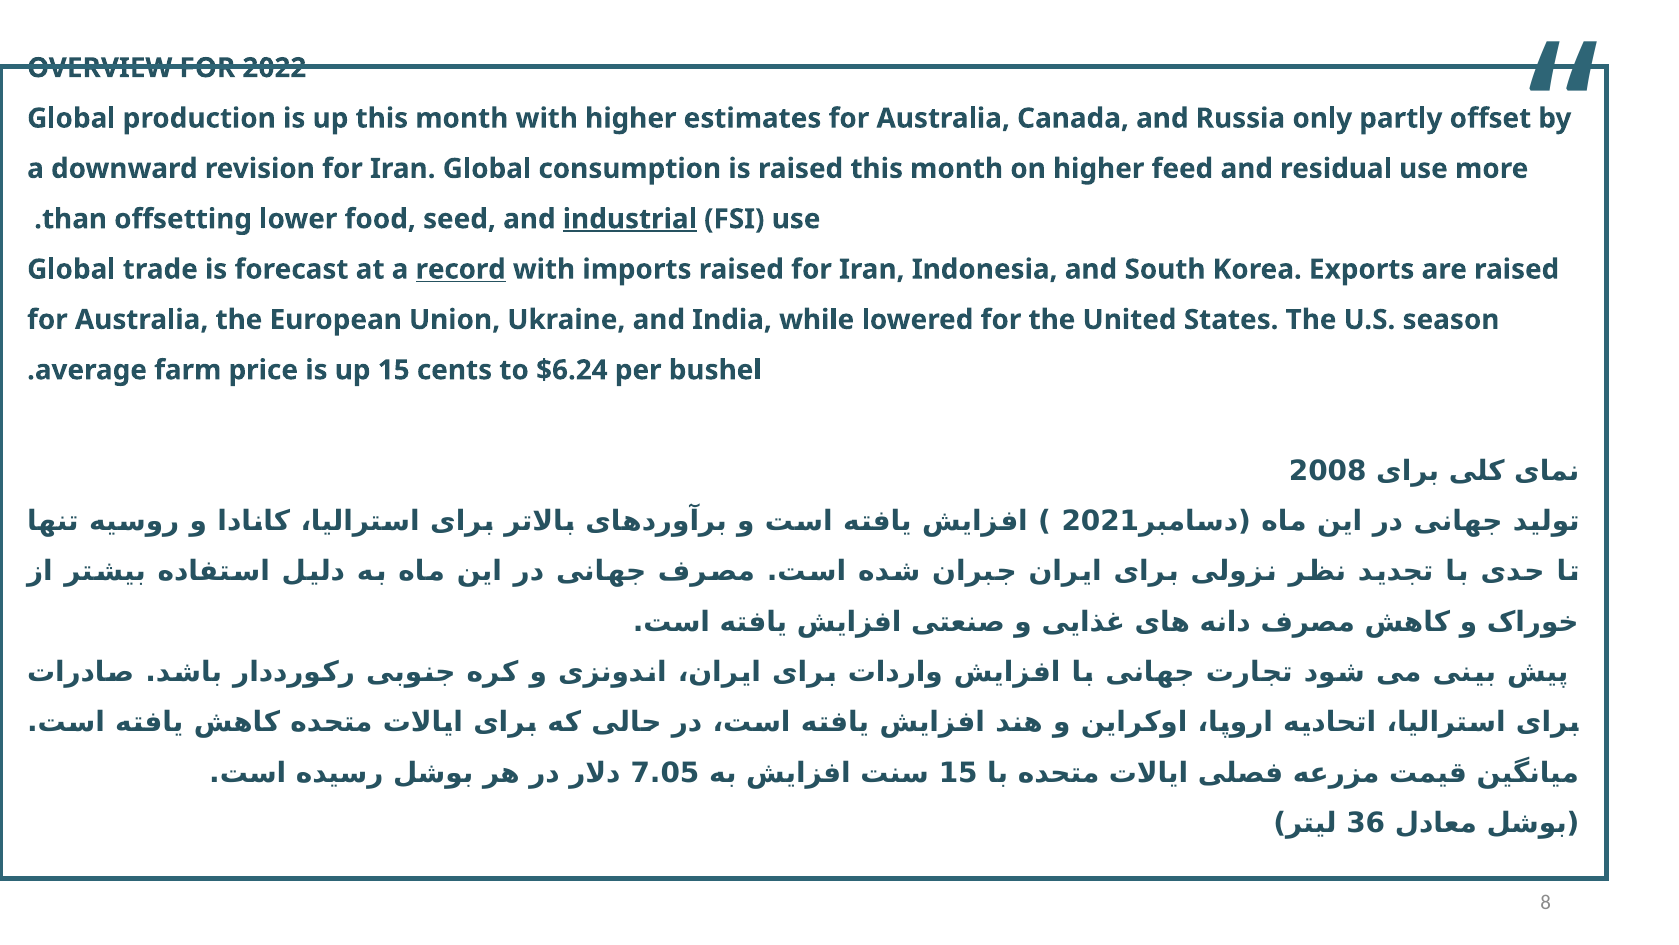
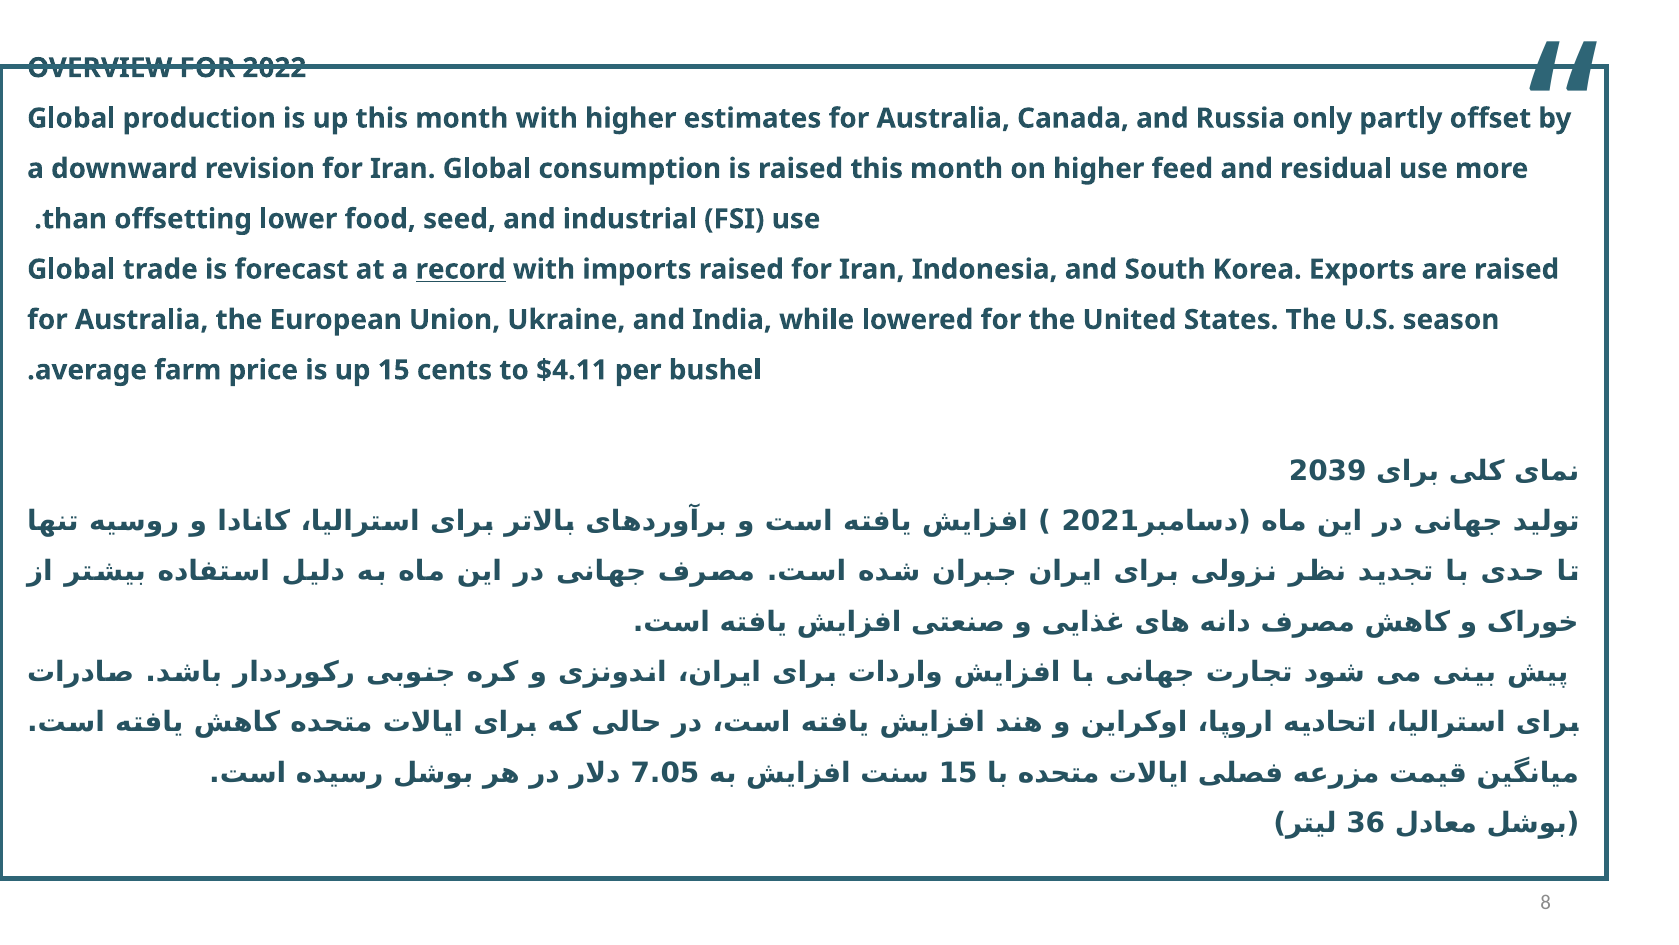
industrial underline: present -> none
$6.24: $6.24 -> $4.11
2008: 2008 -> 2039
